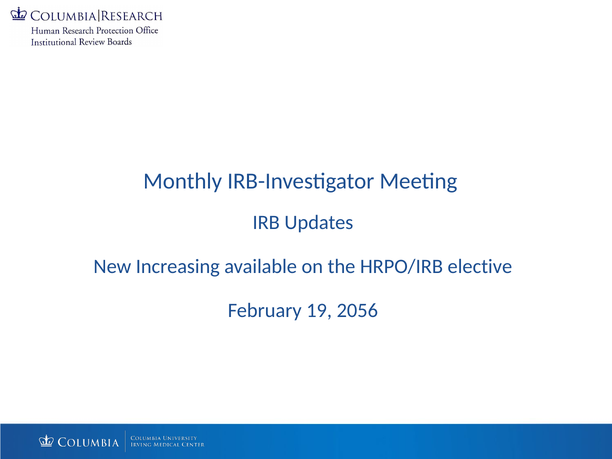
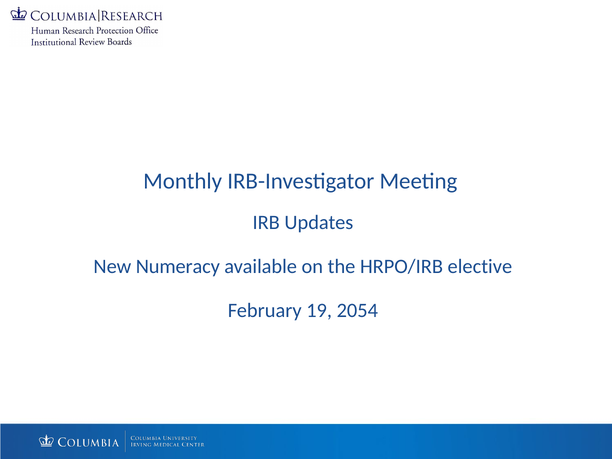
Increasing: Increasing -> Numeracy
2056: 2056 -> 2054
